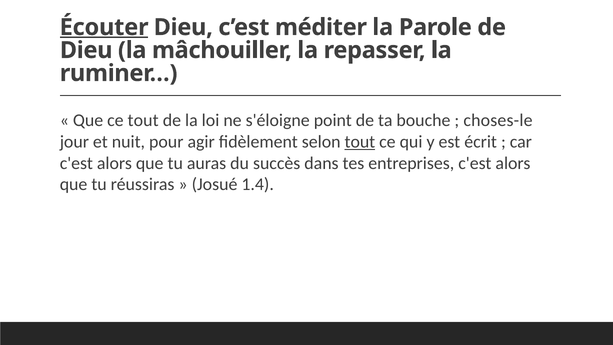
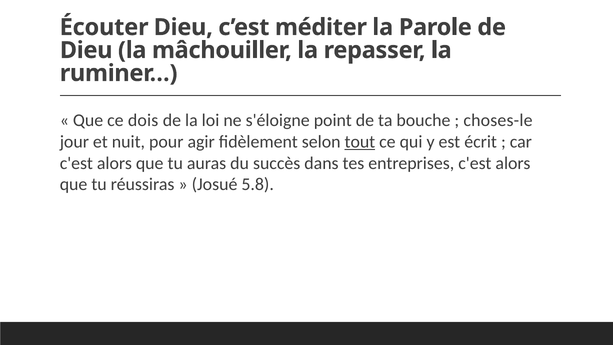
Écouter underline: present -> none
ce tout: tout -> dois
1.4: 1.4 -> 5.8
